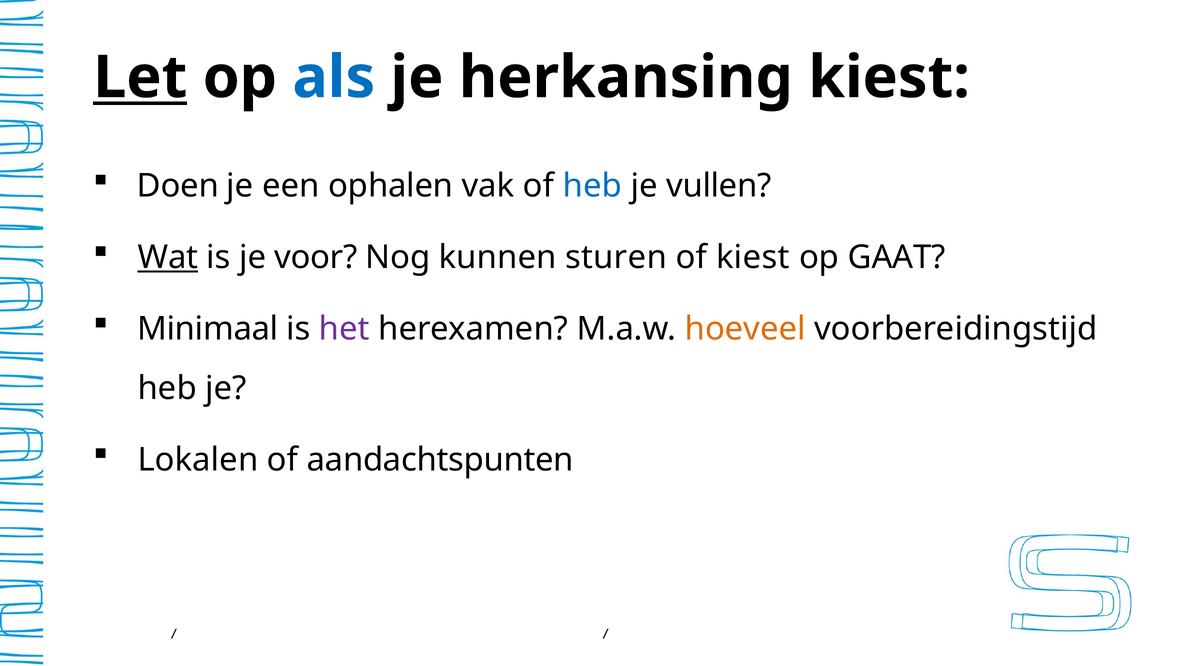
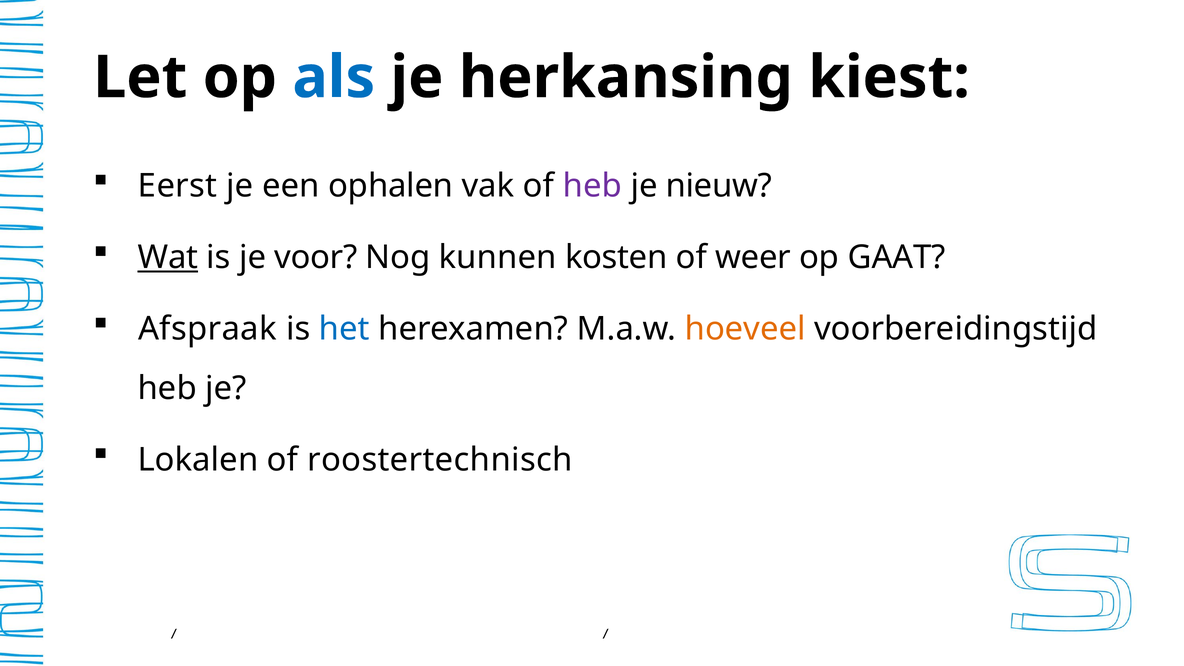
Let underline: present -> none
Doen: Doen -> Eerst
heb at (592, 186) colour: blue -> purple
vullen: vullen -> nieuw
sturen: sturen -> kosten
of kiest: kiest -> weer
Minimaal: Minimaal -> Afspraak
het colour: purple -> blue
aandachtspunten: aandachtspunten -> roostertechnisch
